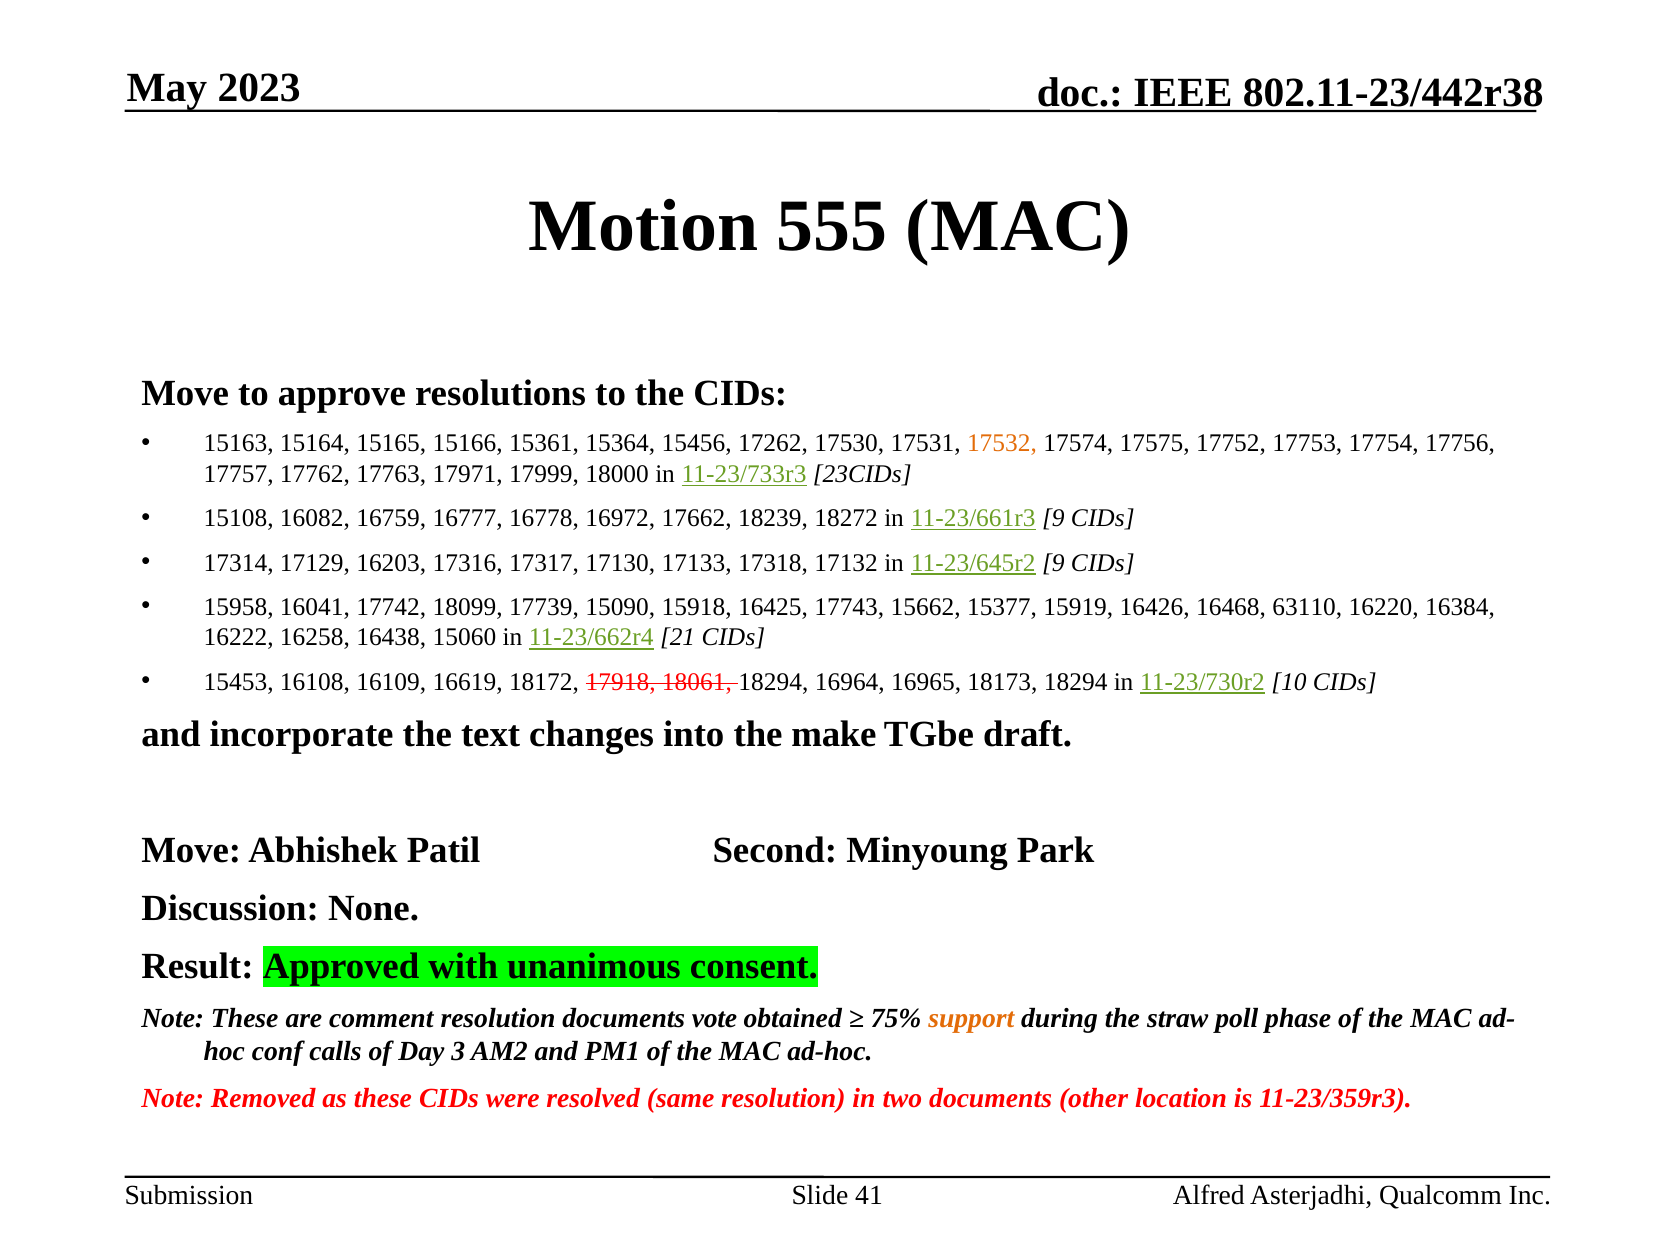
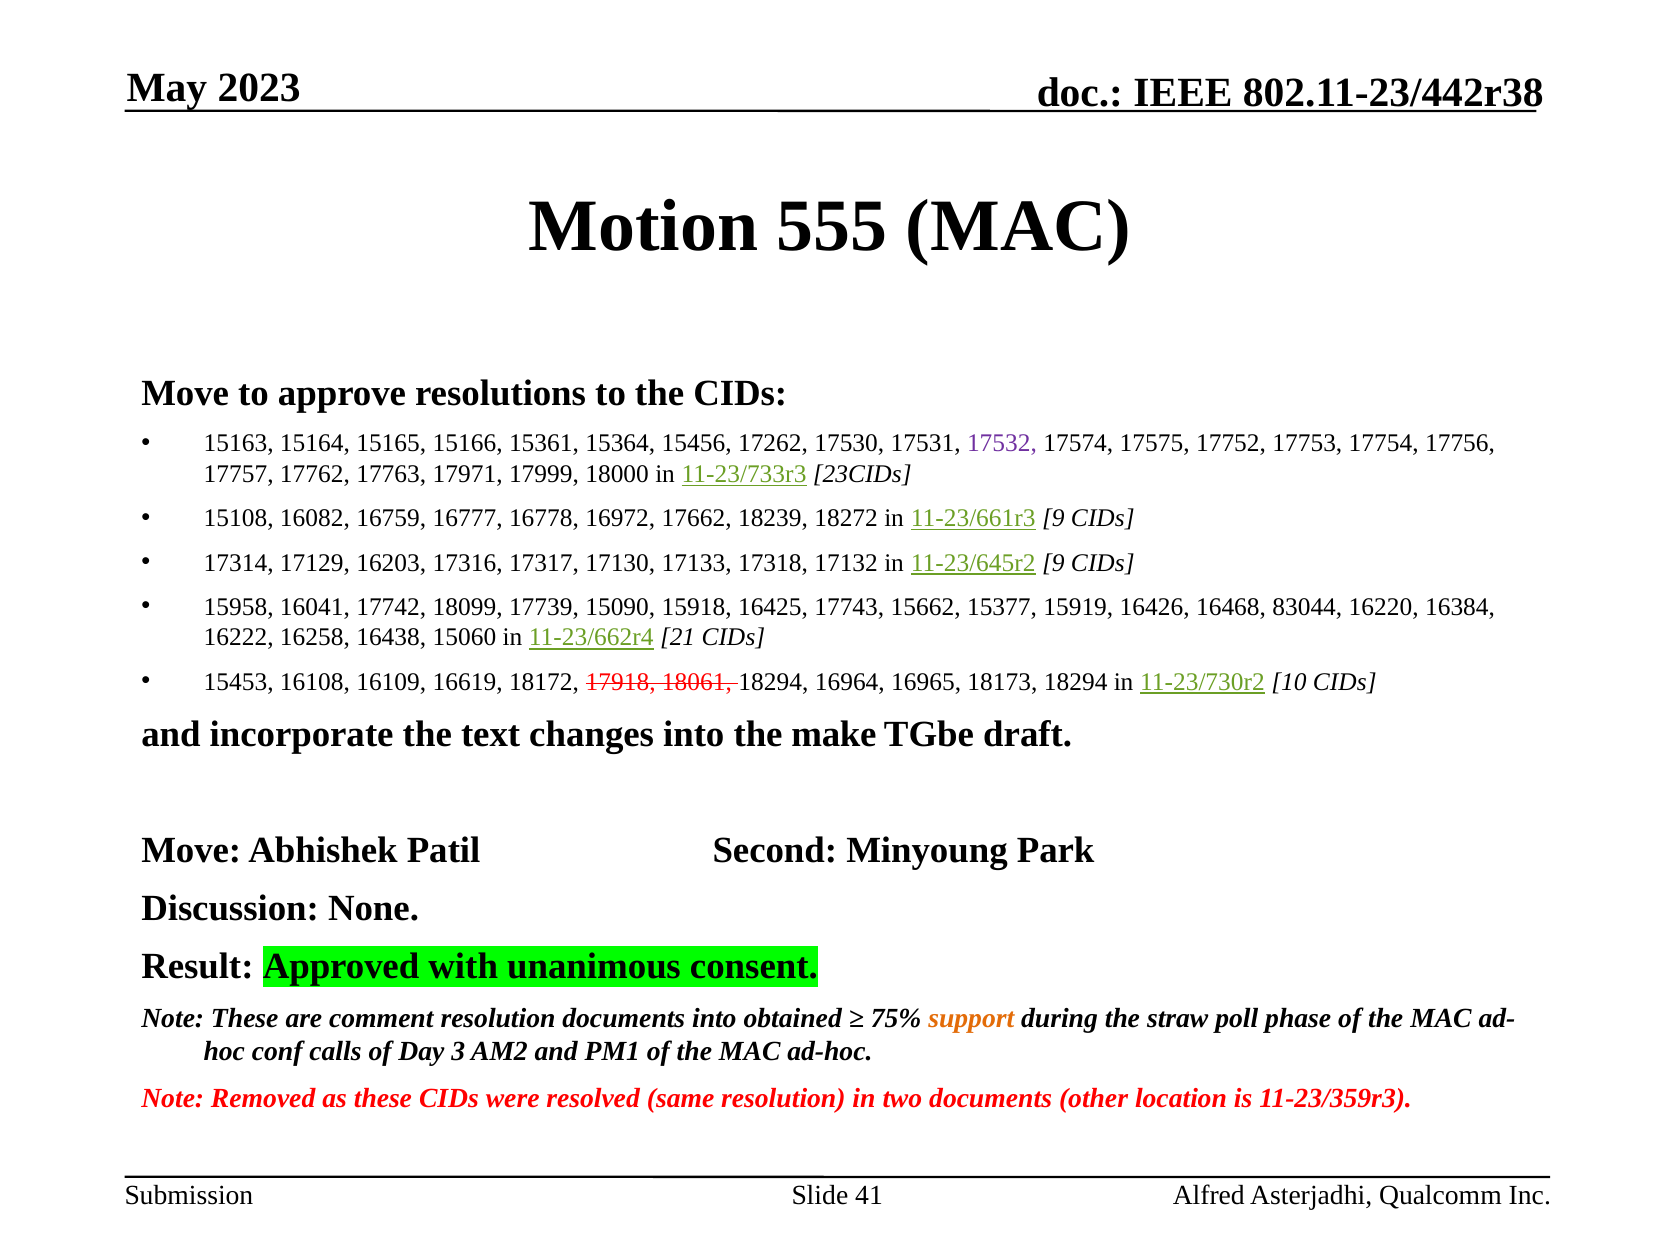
17532 colour: orange -> purple
63110: 63110 -> 83044
documents vote: vote -> into
